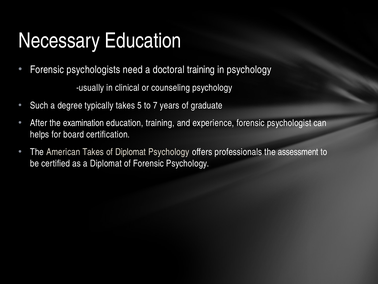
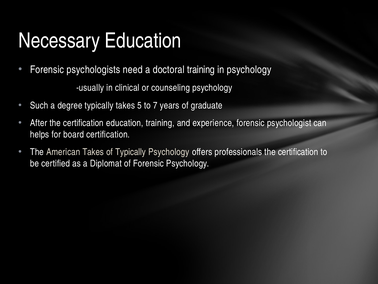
After the examination: examination -> certification
of Diplomat: Diplomat -> Typically
professionals the assessment: assessment -> certification
